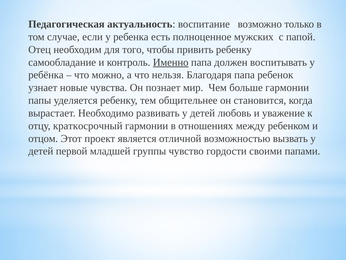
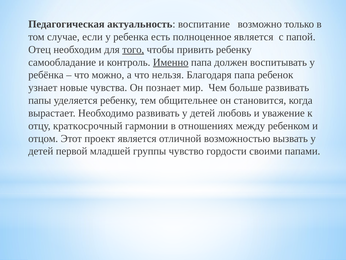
полноценное мужских: мужских -> является
того underline: none -> present
больше гармонии: гармонии -> развивать
